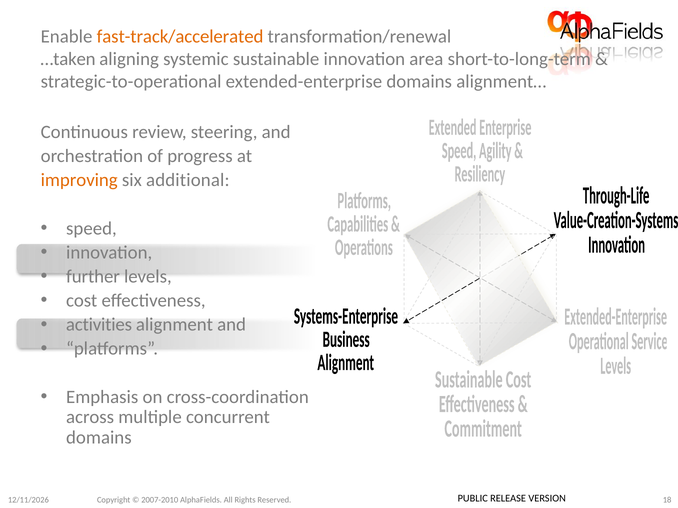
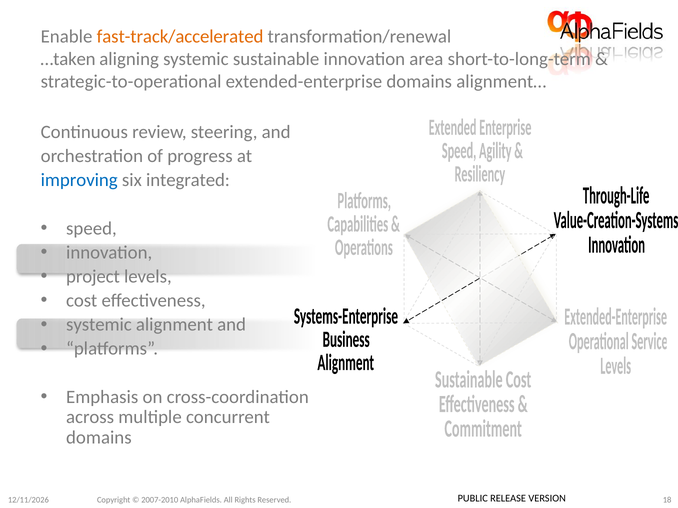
improving colour: orange -> blue
additional: additional -> integrated
further: further -> project
activities at (99, 325): activities -> systemic
